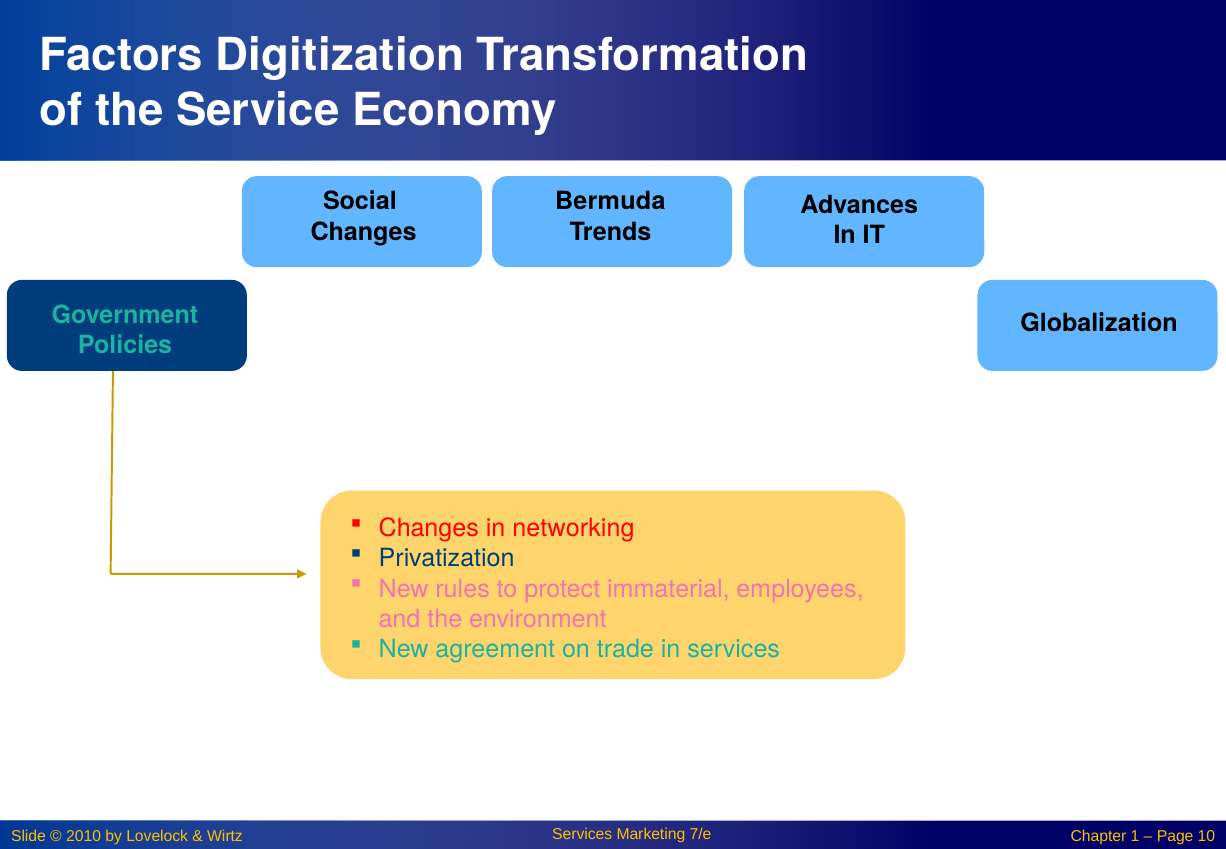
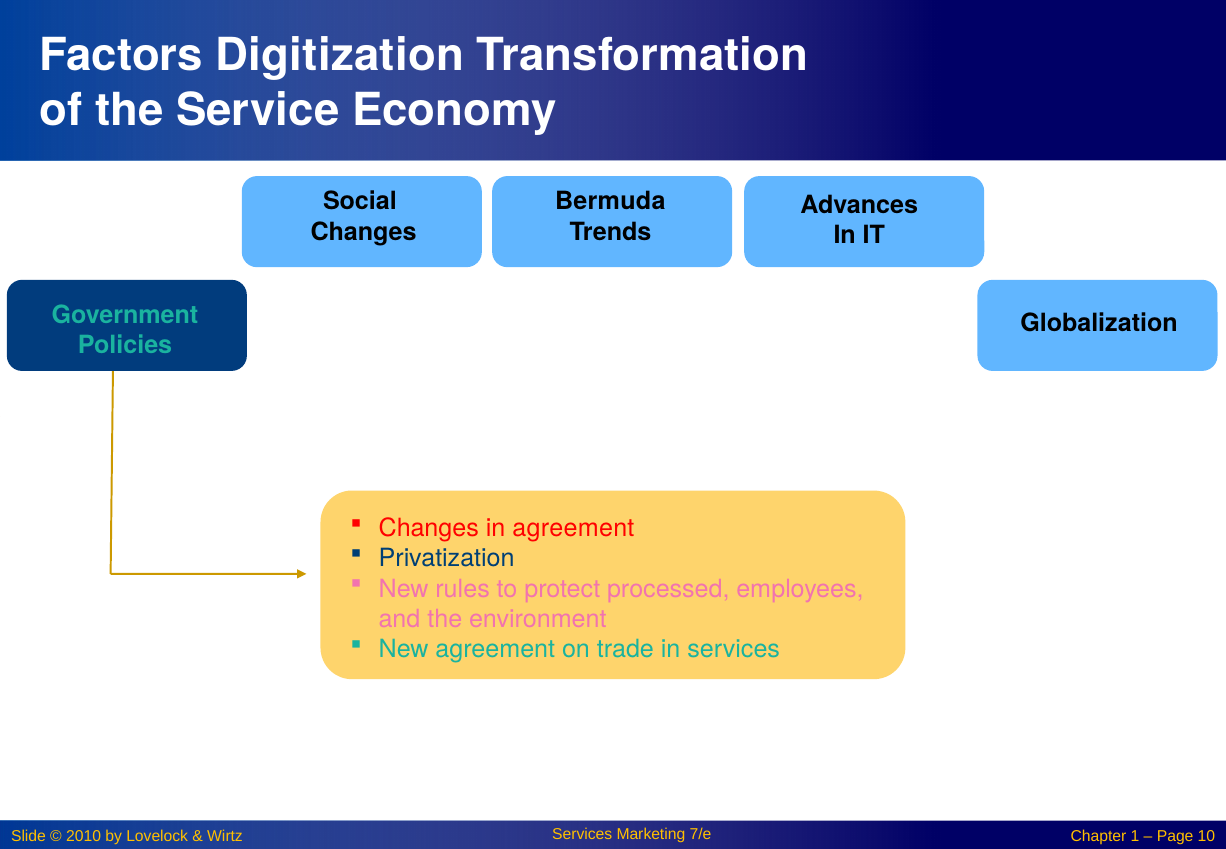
in networking: networking -> agreement
immaterial: immaterial -> processed
